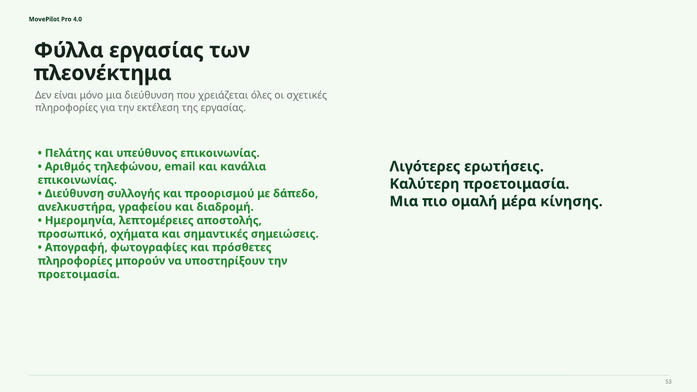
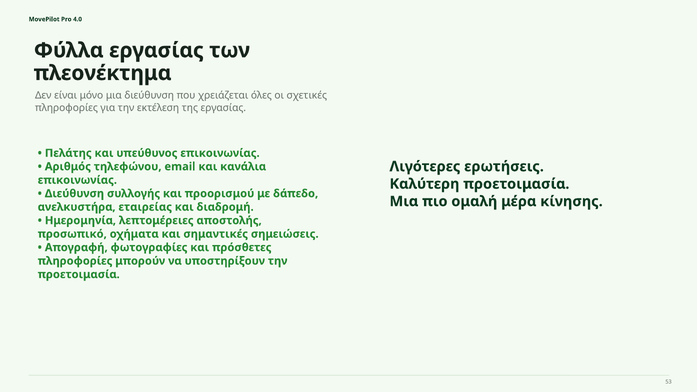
γραφείου: γραφείου -> εταιρείας
